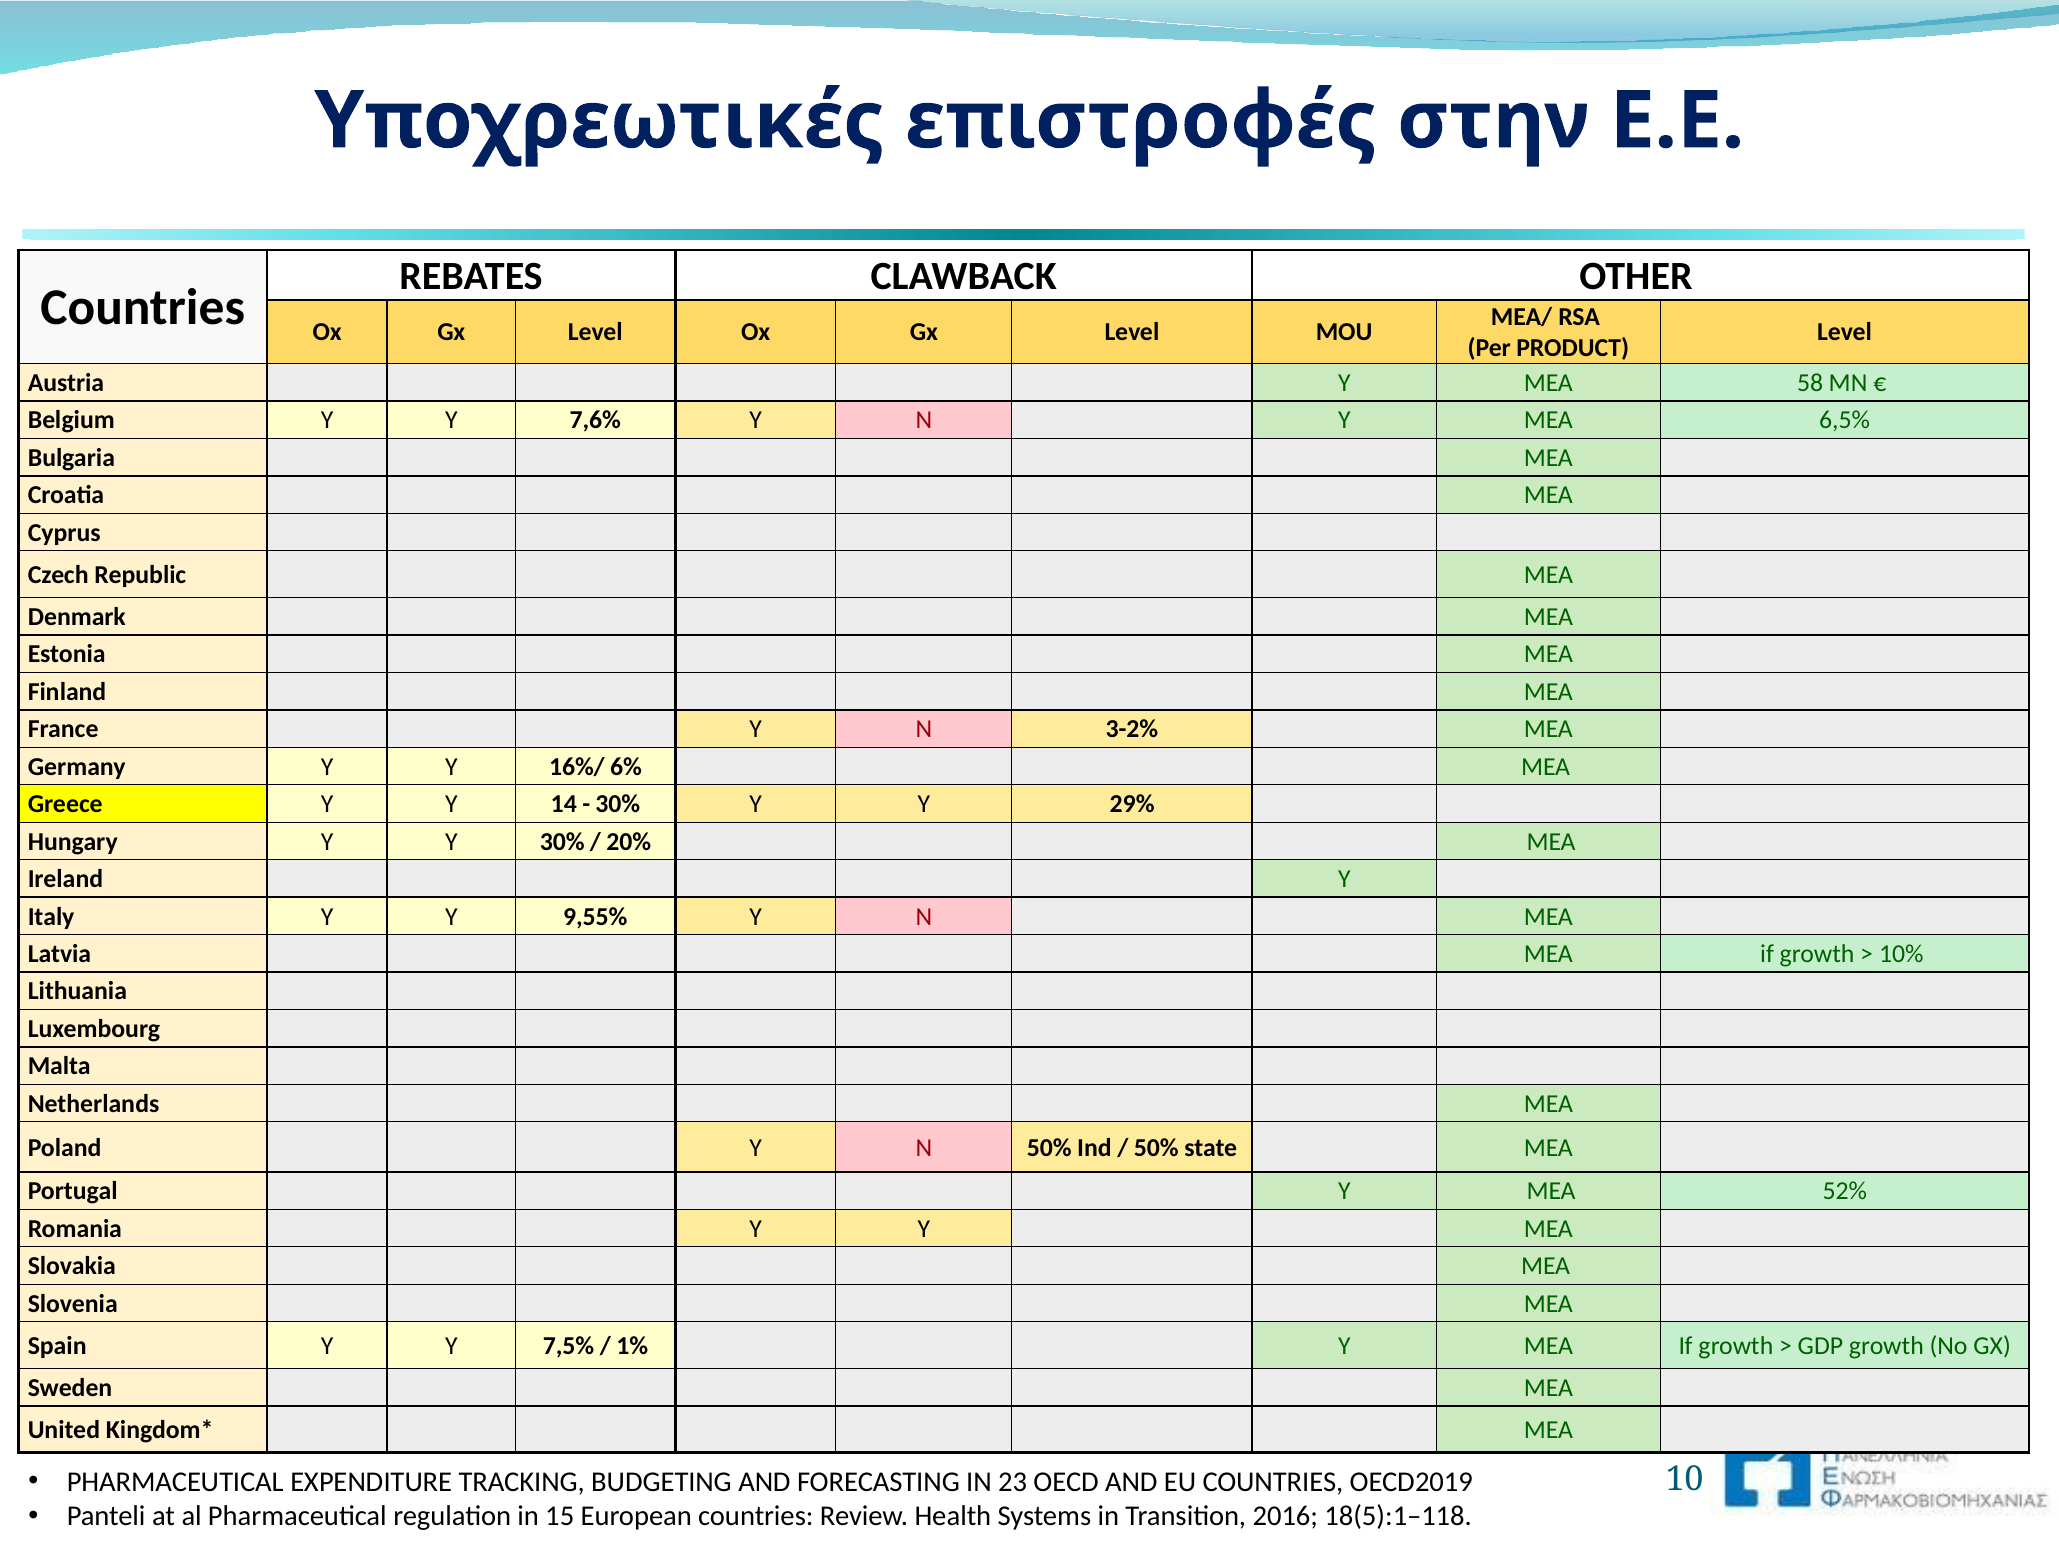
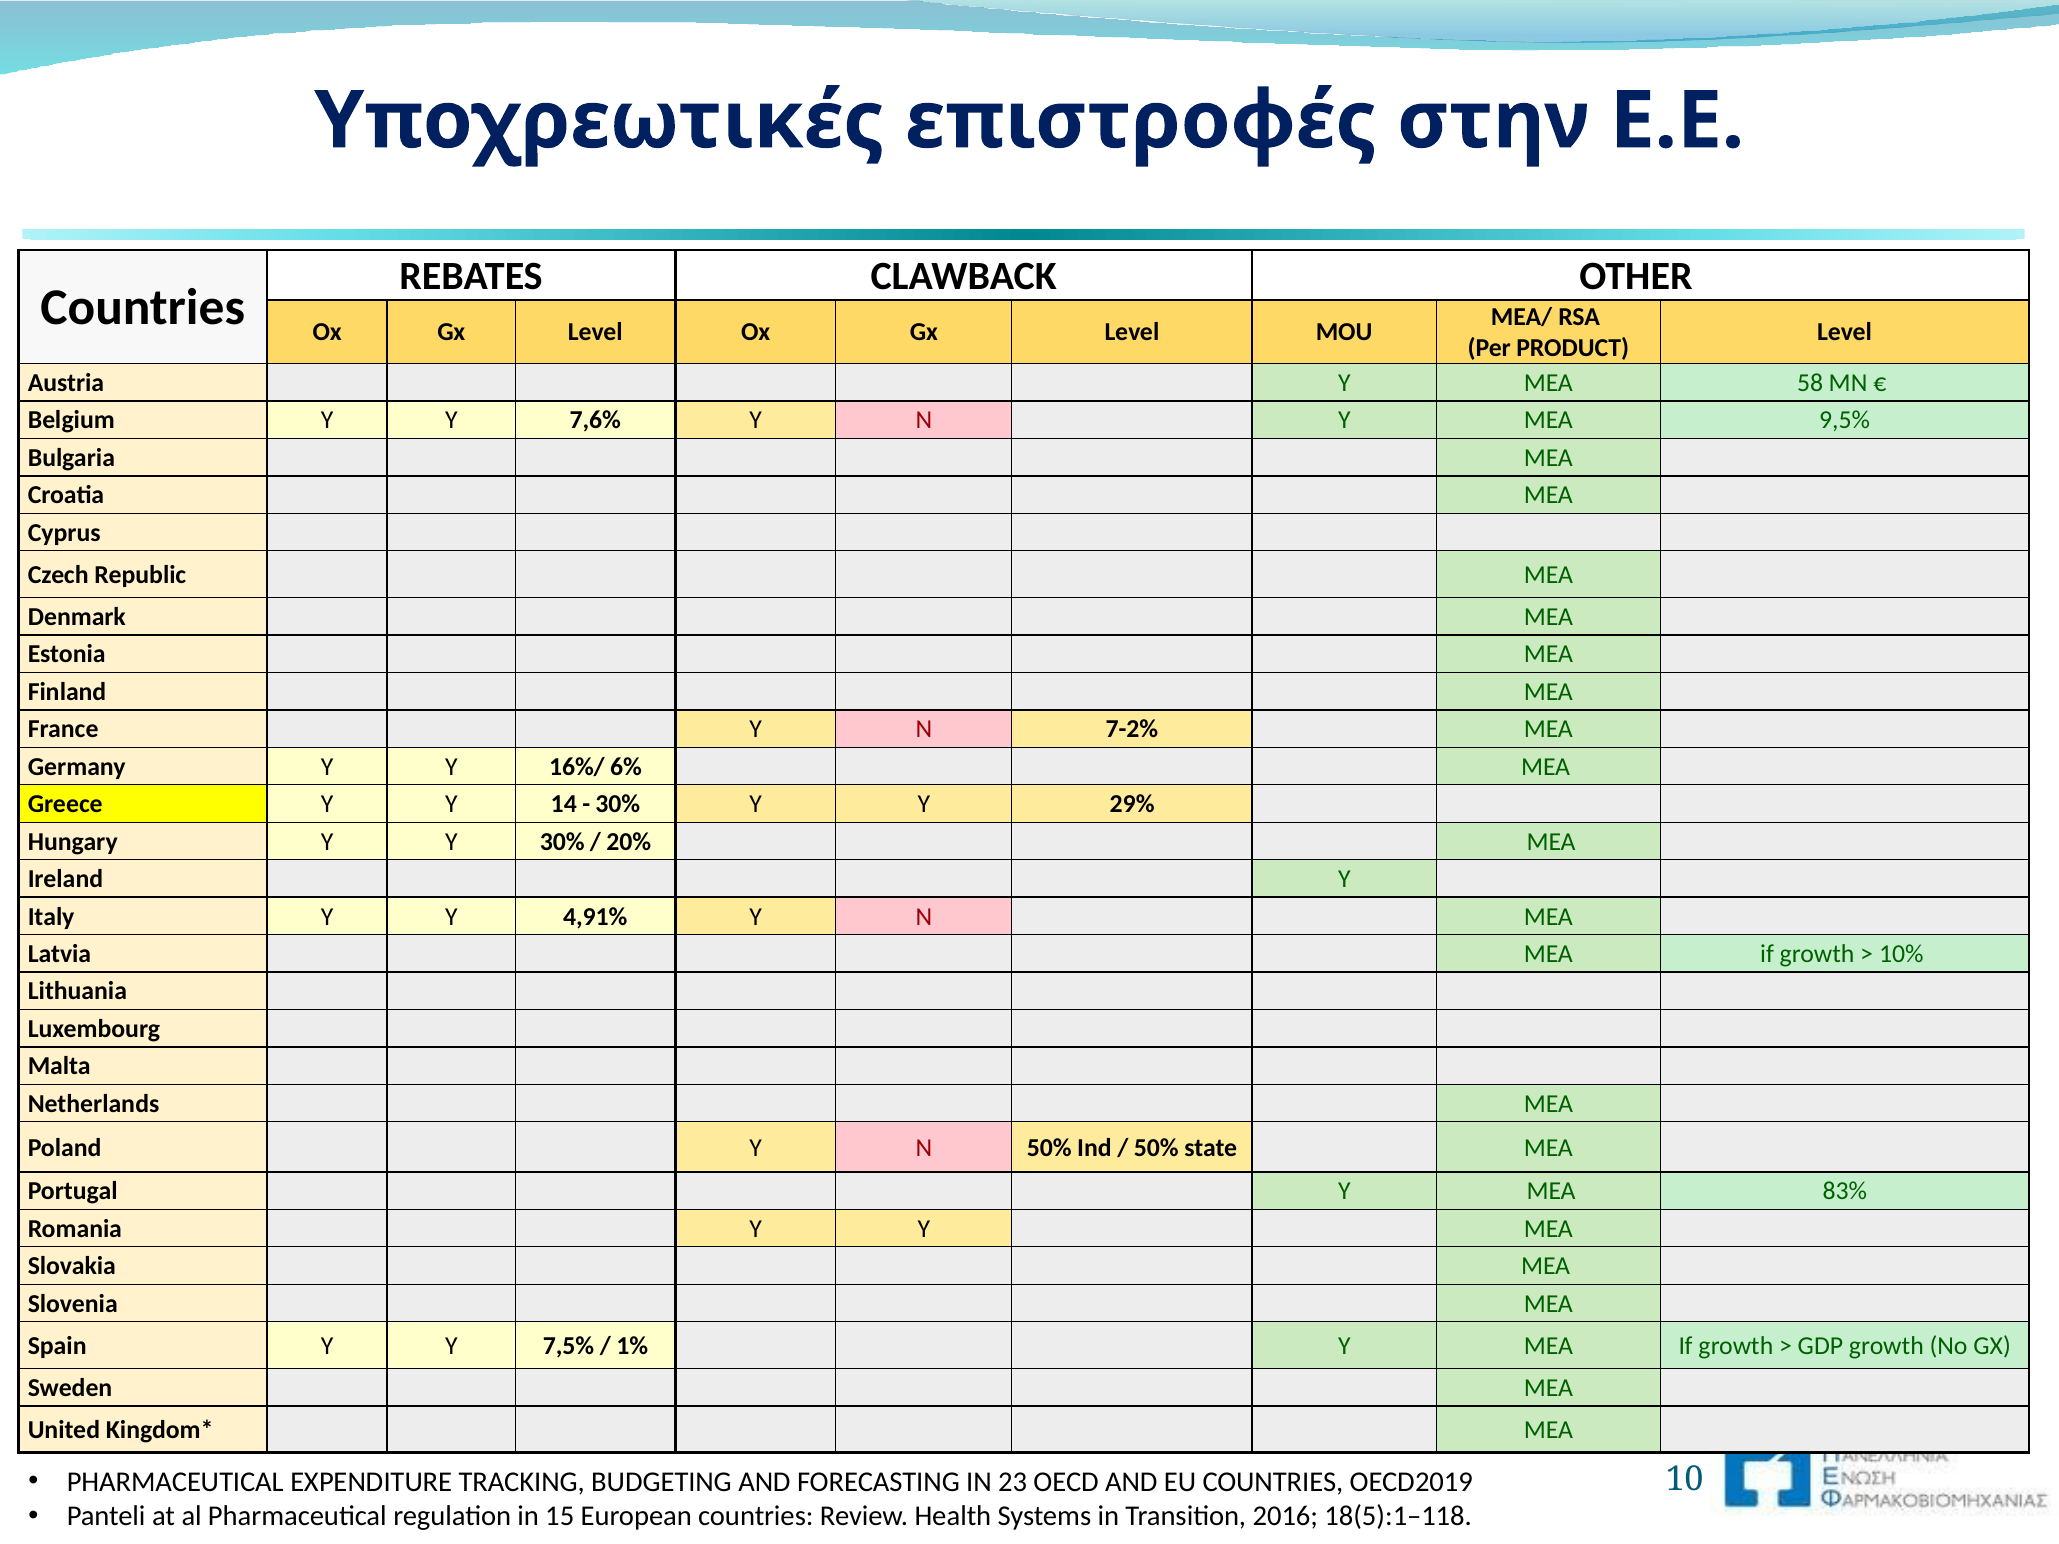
6,5%: 6,5% -> 9,5%
3-2%: 3-2% -> 7-2%
9,55%: 9,55% -> 4,91%
52%: 52% -> 83%
